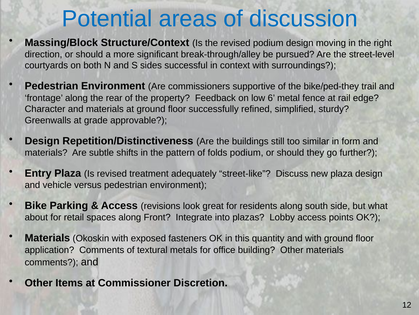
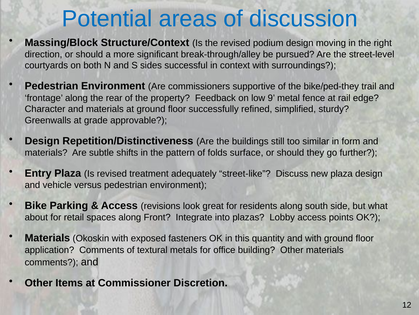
6: 6 -> 9
folds podium: podium -> surface
